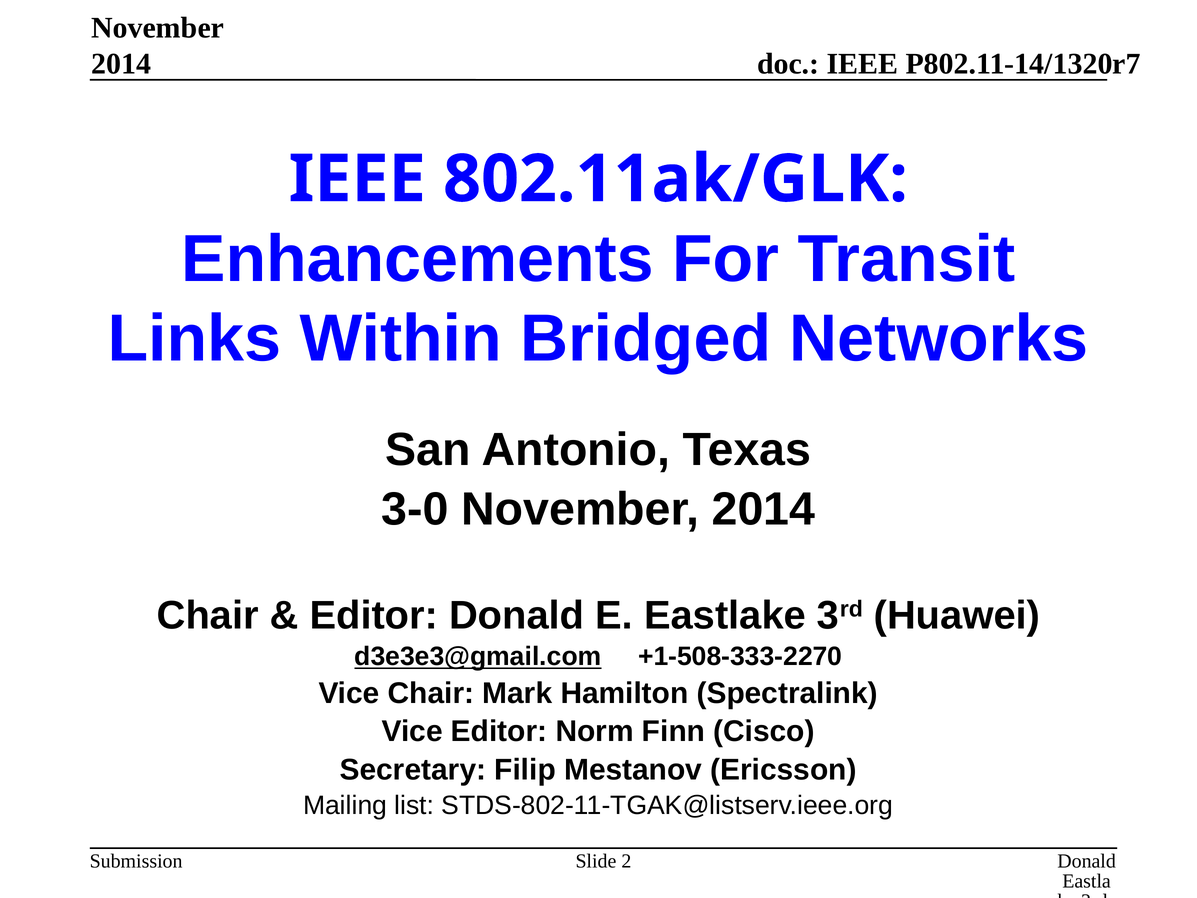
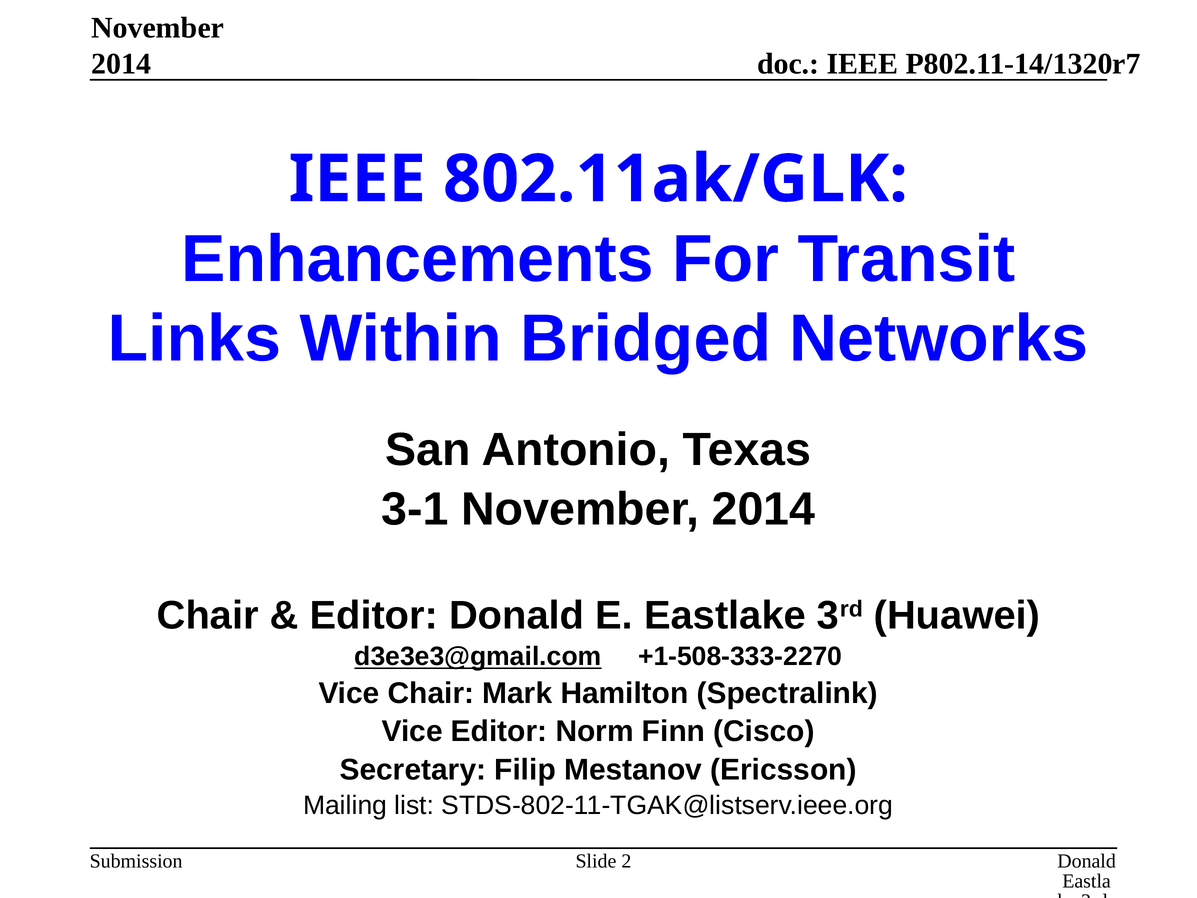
3-0: 3-0 -> 3-1
